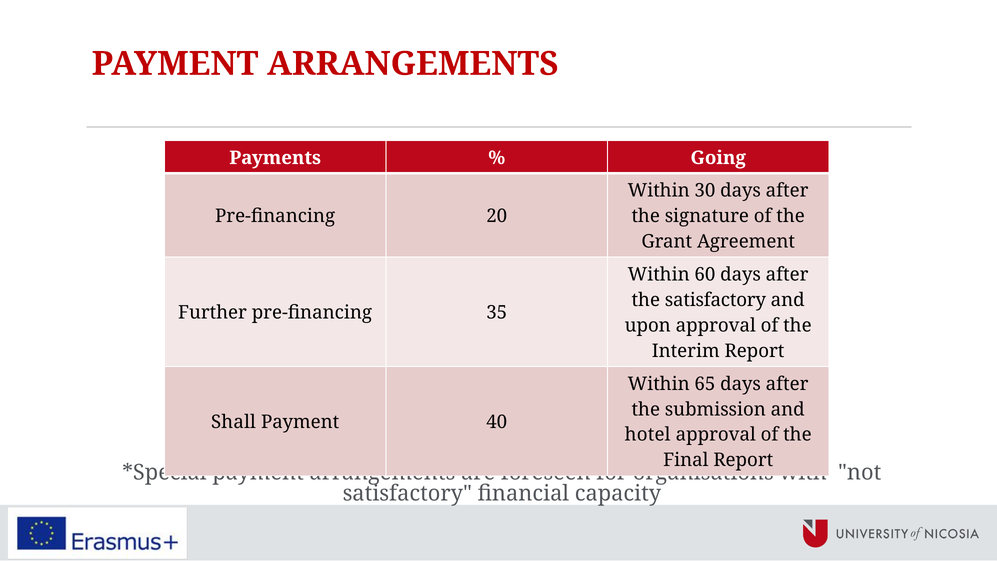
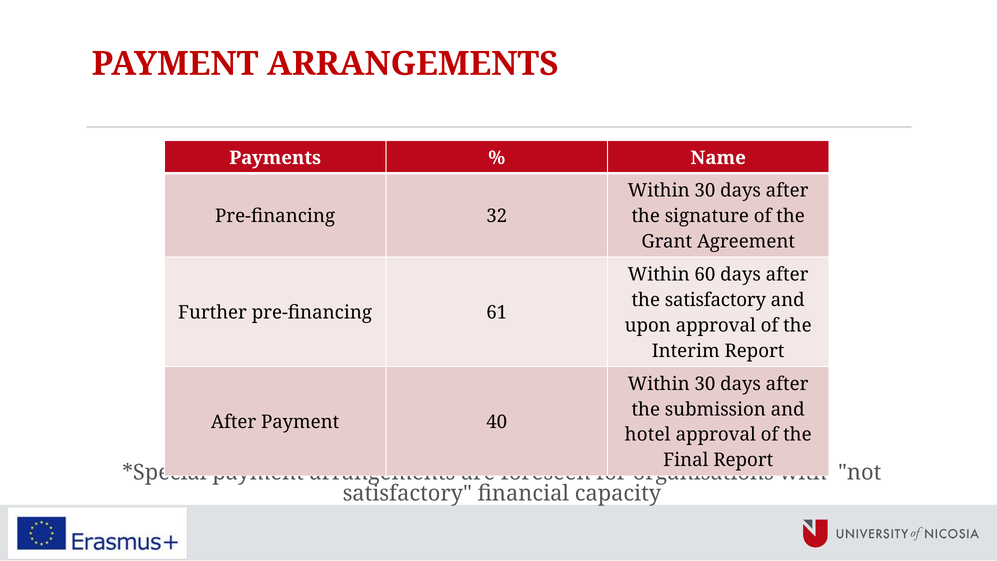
Going: Going -> Name
20: 20 -> 32
35: 35 -> 61
65 at (705, 384): 65 -> 30
Shall at (233, 422): Shall -> After
